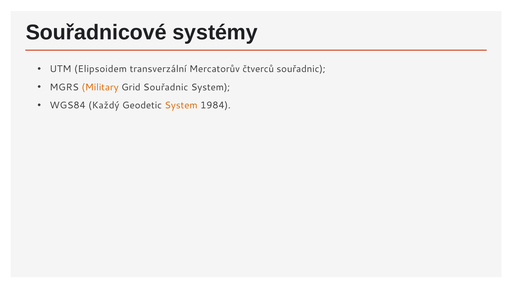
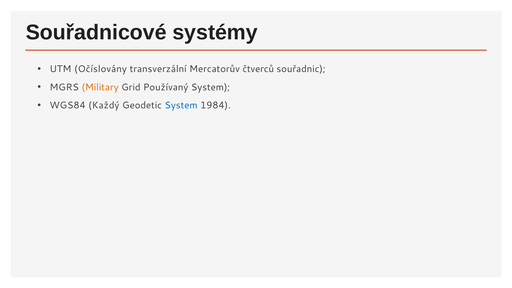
Elipsoidem: Elipsoidem -> Očíslovány
Grid Souřadnic: Souřadnic -> Používaný
System at (181, 105) colour: orange -> blue
